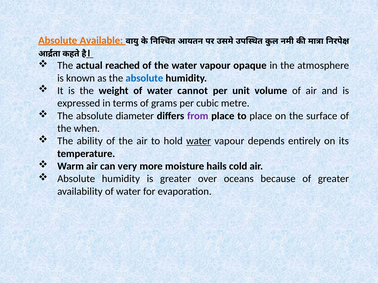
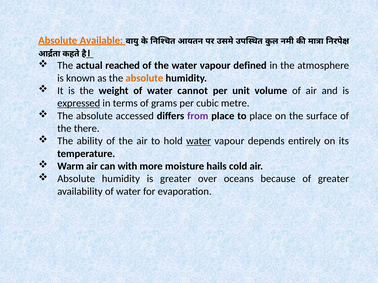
opaque: opaque -> defined
absolute at (144, 78) colour: blue -> orange
expressed underline: none -> present
diameter: diameter -> accessed
when: when -> there
very: very -> with
